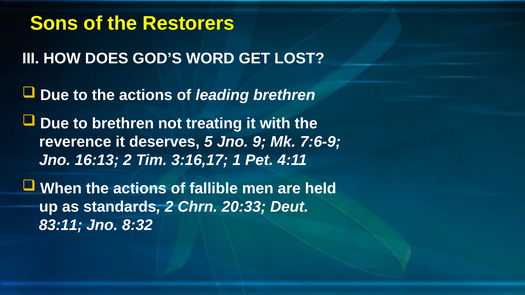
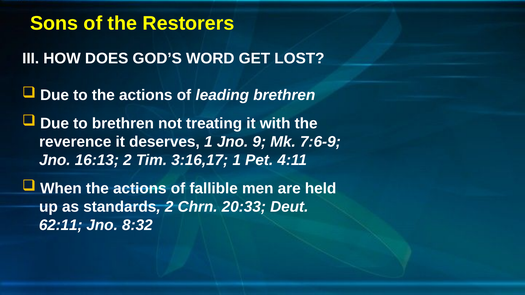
deserves 5: 5 -> 1
83:11: 83:11 -> 62:11
